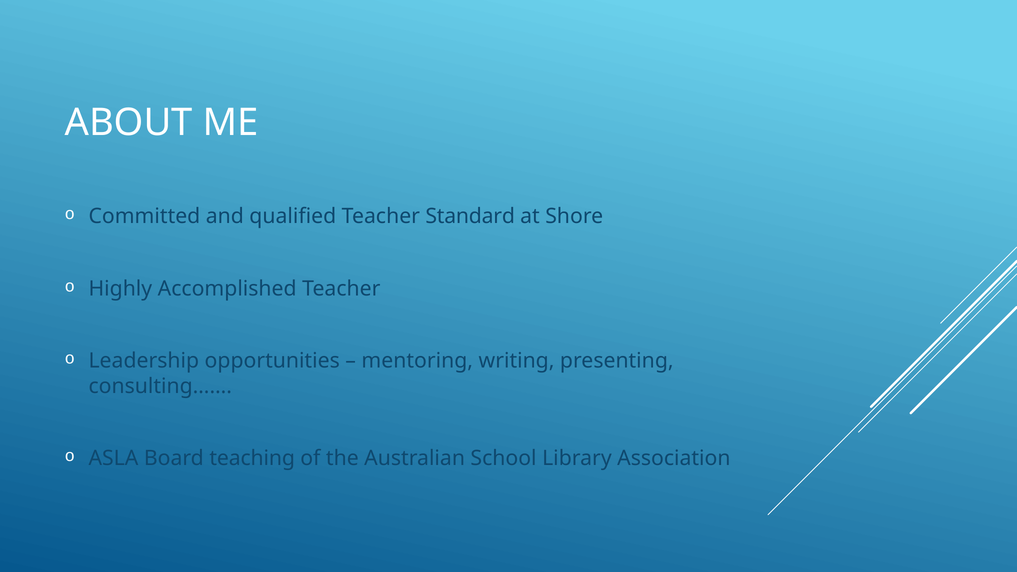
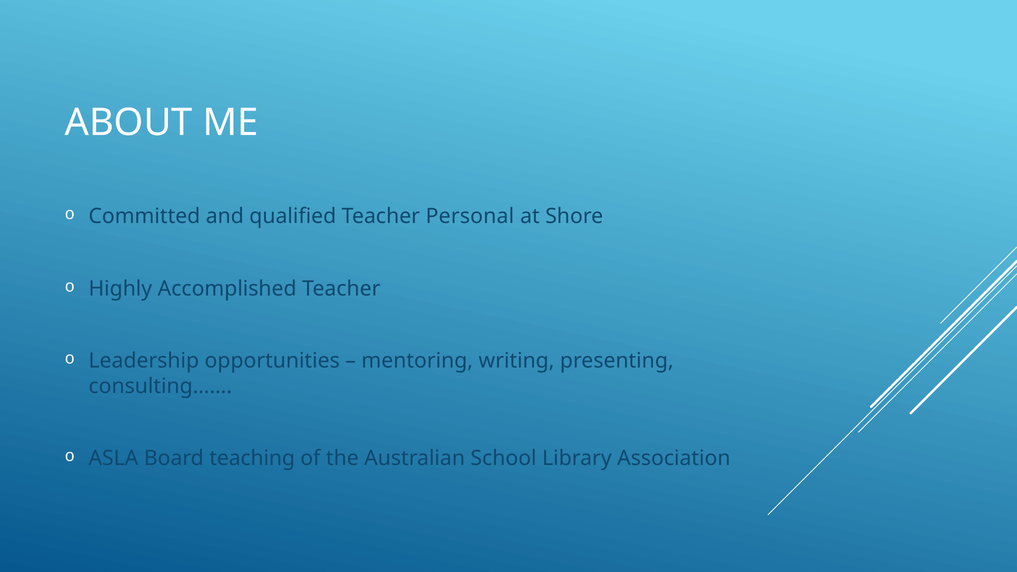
Standard: Standard -> Personal
